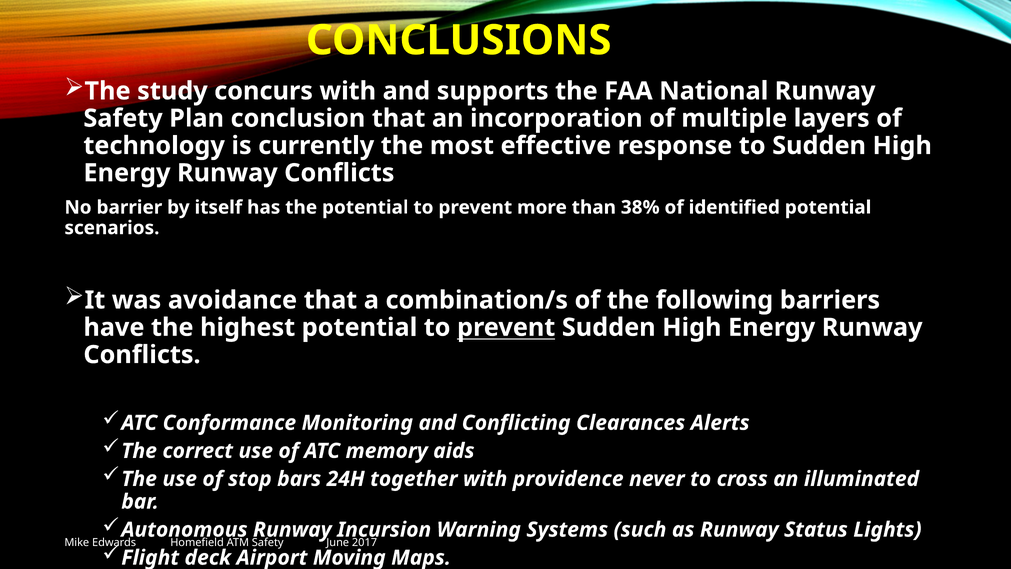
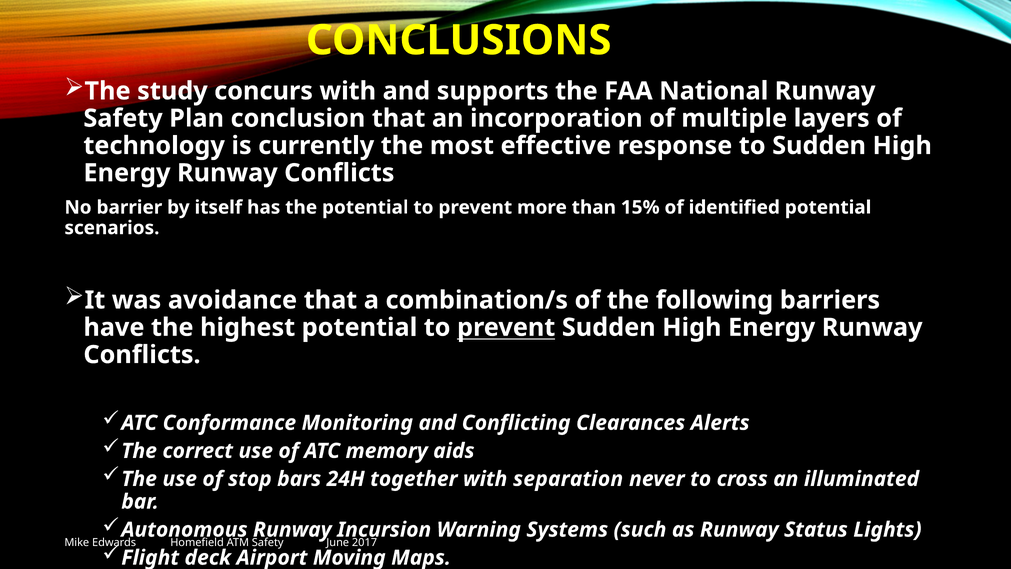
38%: 38% -> 15%
providence: providence -> separation
